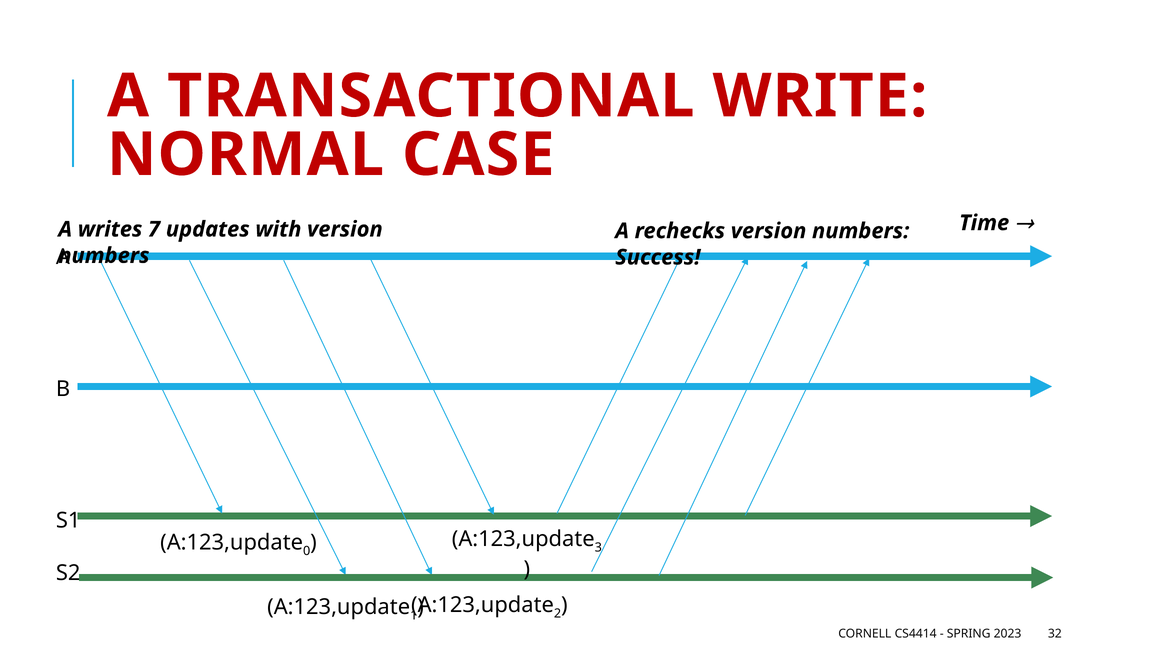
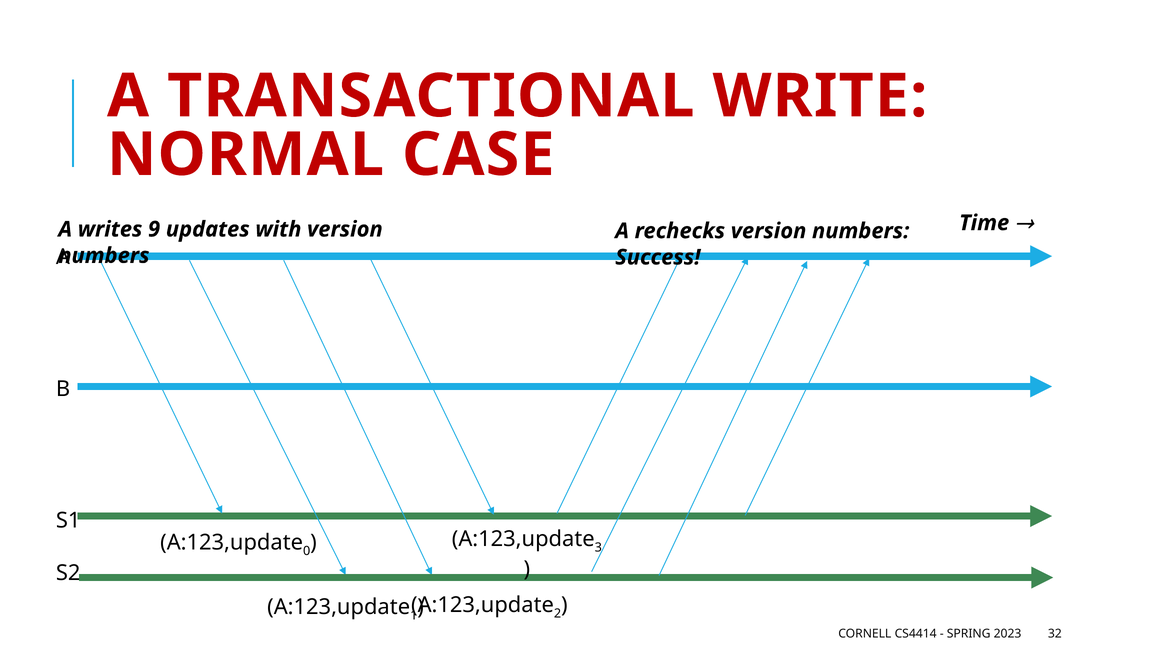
7: 7 -> 9
